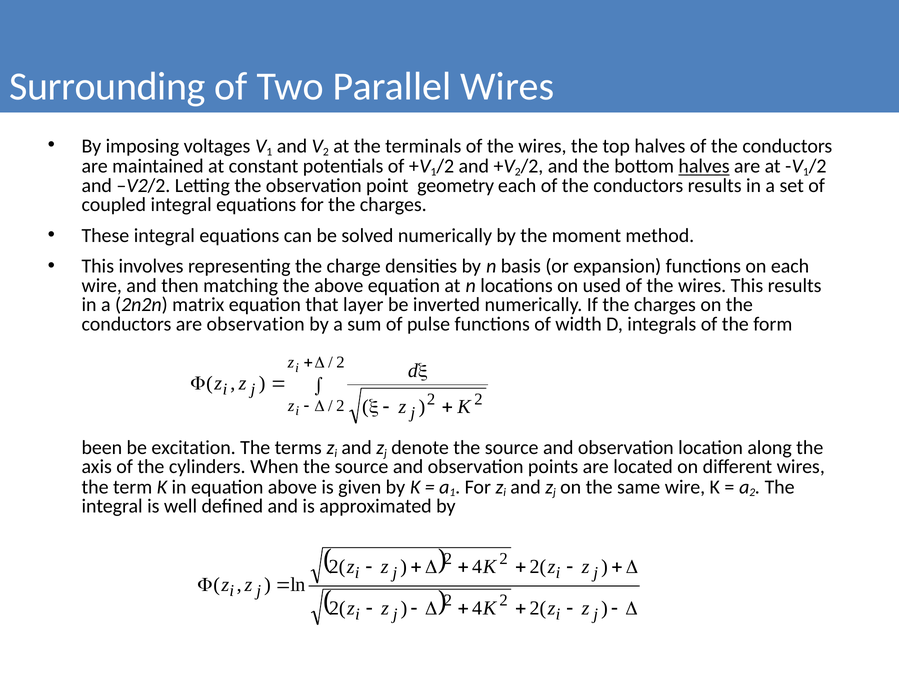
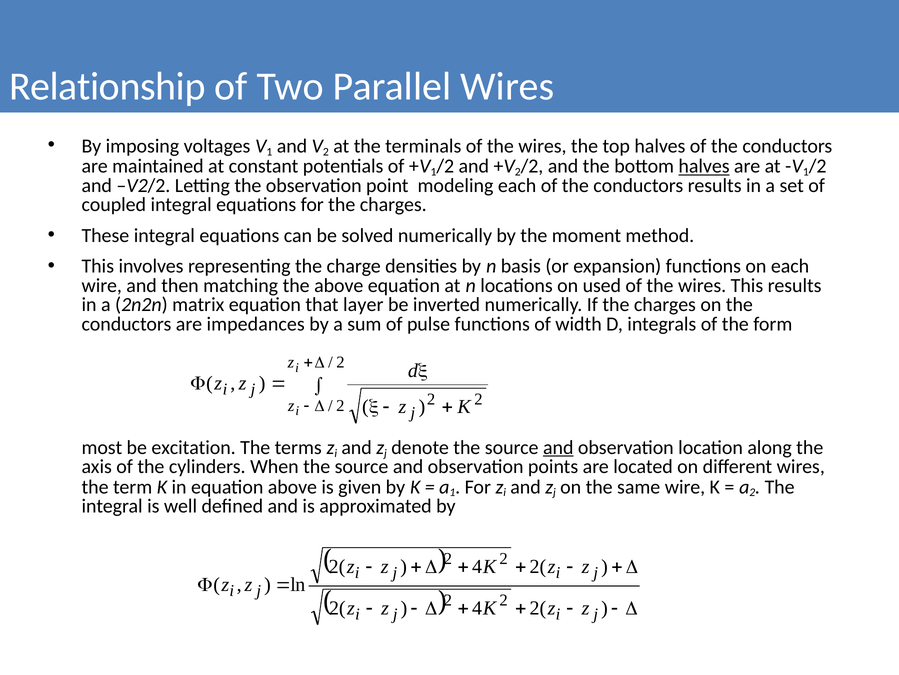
Surrounding: Surrounding -> Relationship
geometry: geometry -> modeling
are observation: observation -> impedances
been: been -> most
and at (558, 447) underline: none -> present
